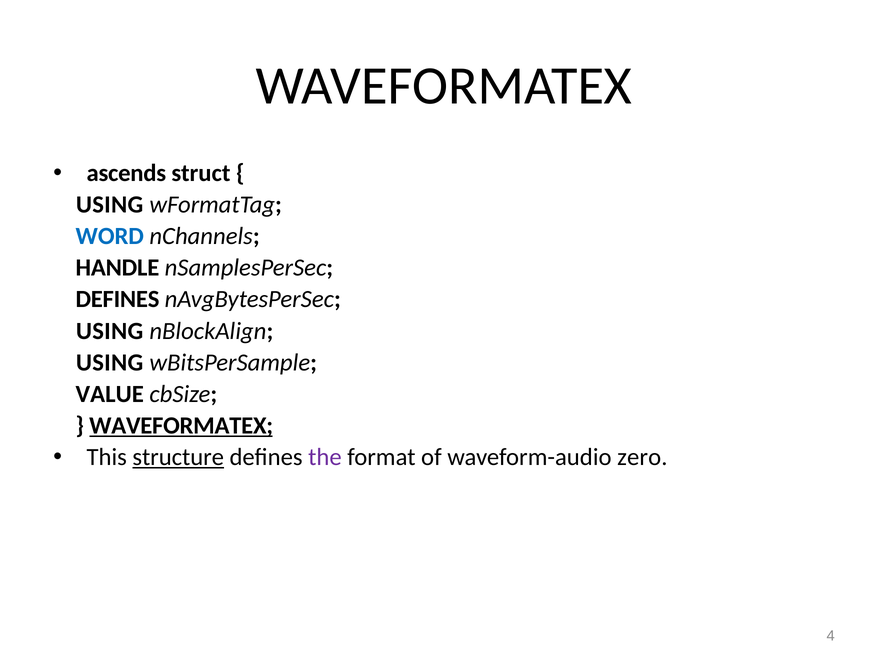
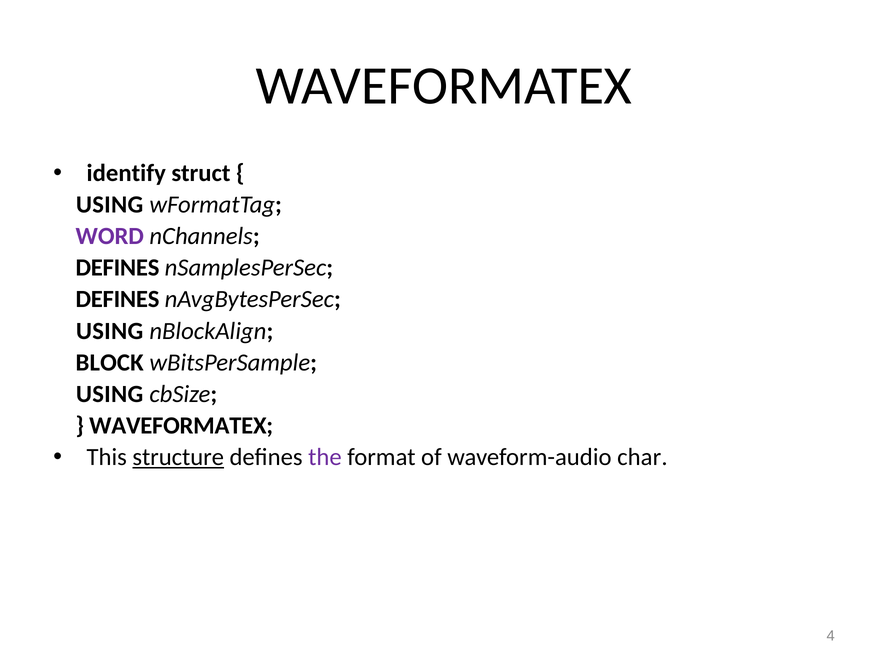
ascends: ascends -> identify
WORD colour: blue -> purple
HANDLE at (117, 268): HANDLE -> DEFINES
USING at (110, 362): USING -> BLOCK
VALUE at (110, 394): VALUE -> USING
WAVEFORMATEX at (181, 426) underline: present -> none
zero: zero -> char
